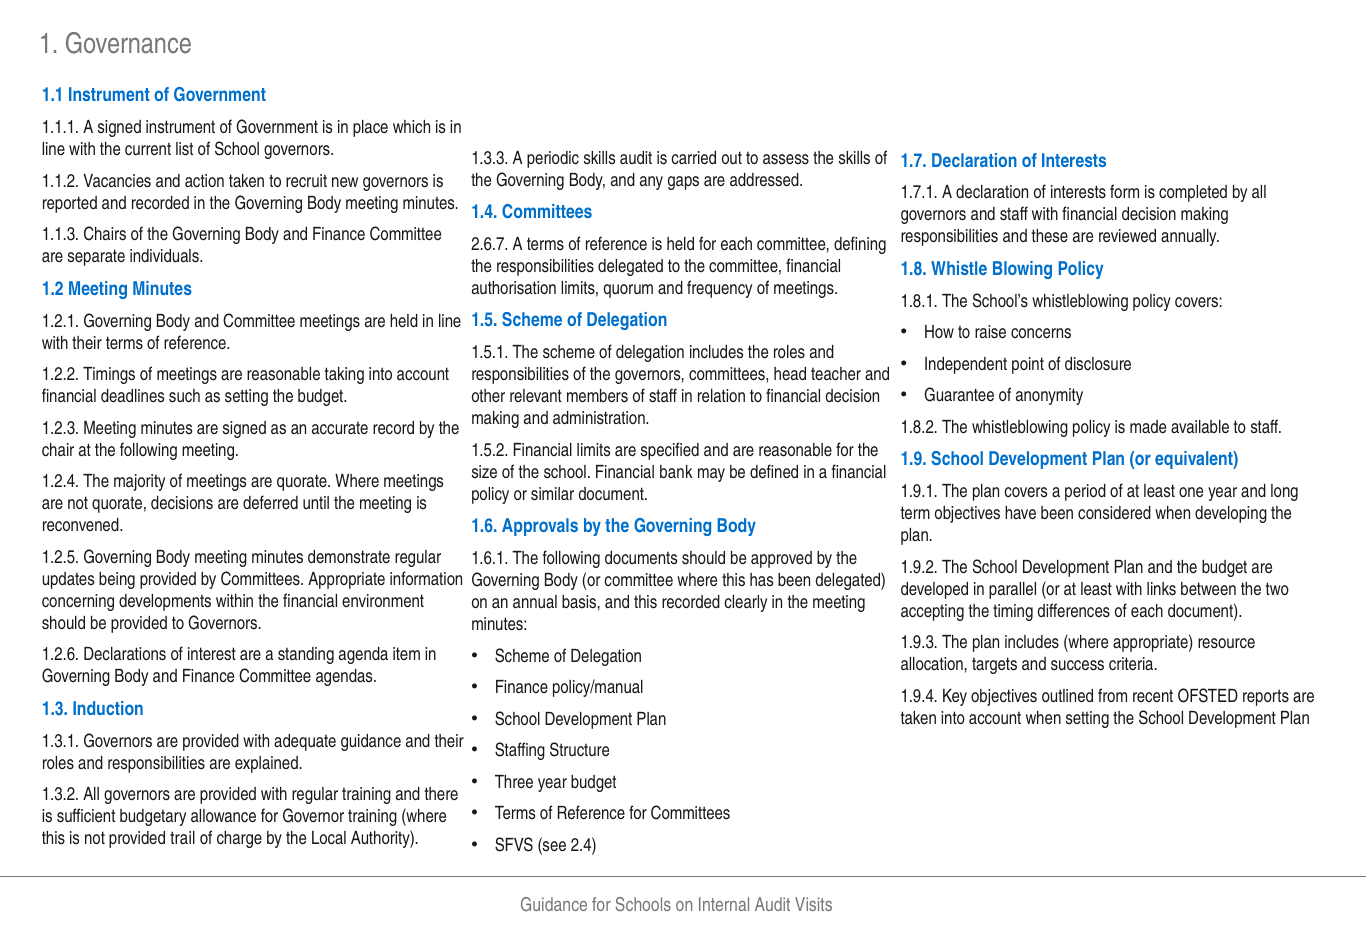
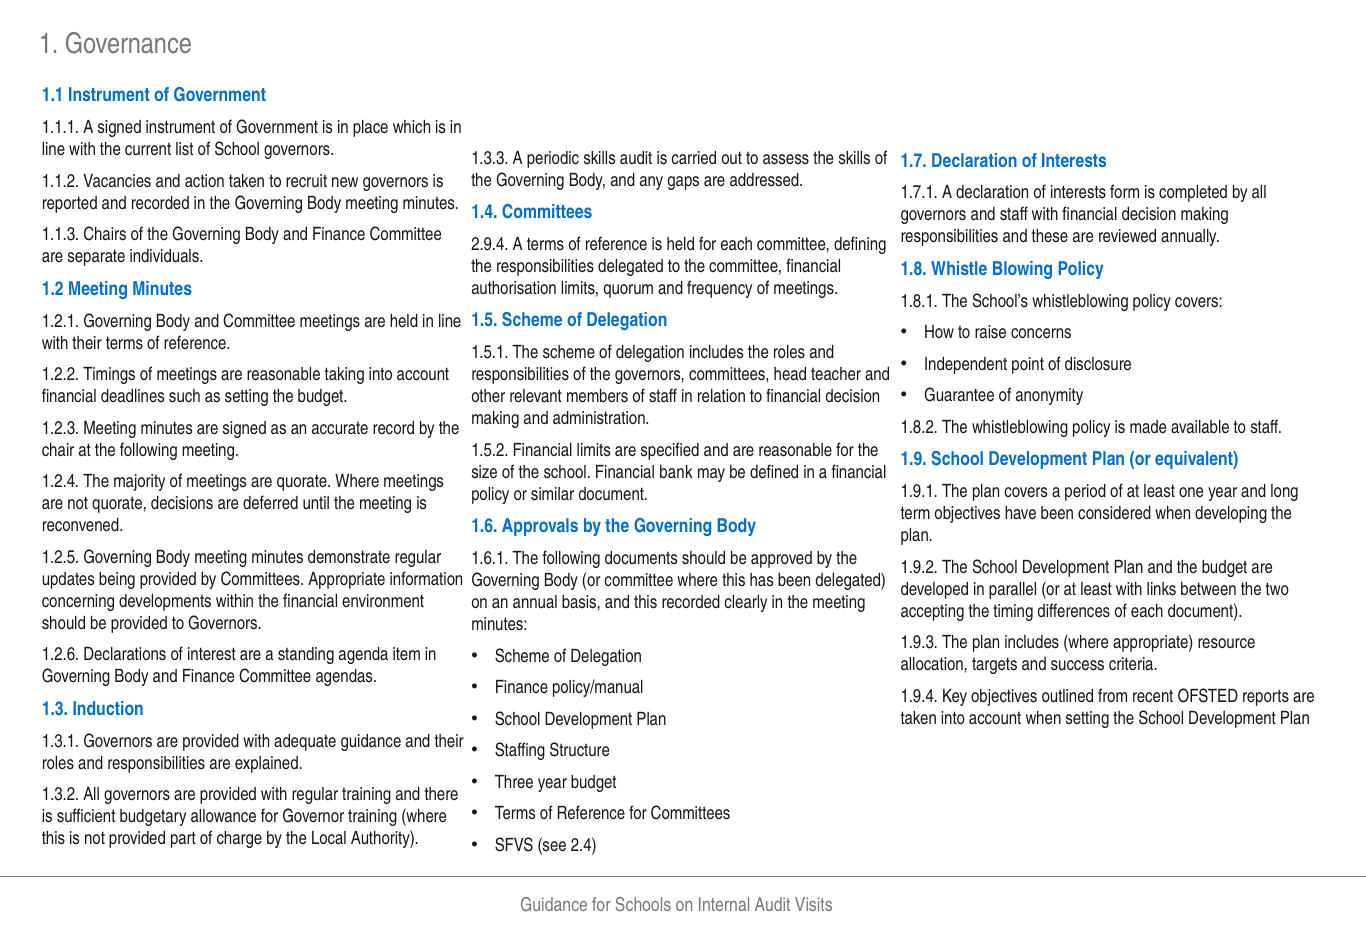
2.6.7: 2.6.7 -> 2.9.4
trail: trail -> part
